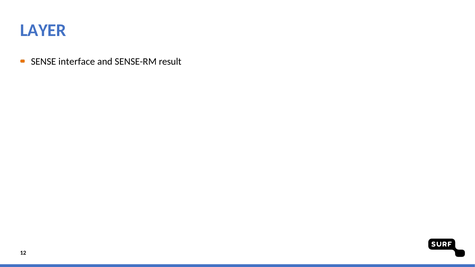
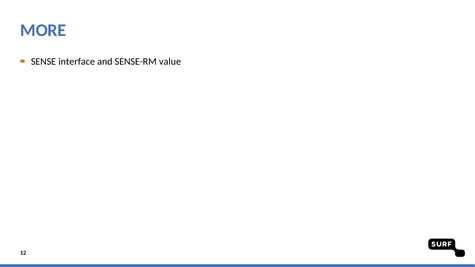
LAYER: LAYER -> MORE
result: result -> value
